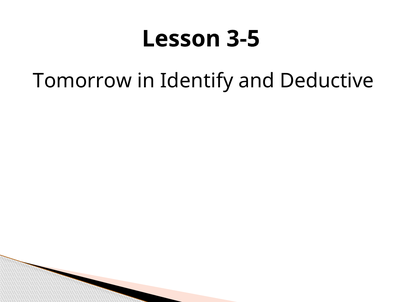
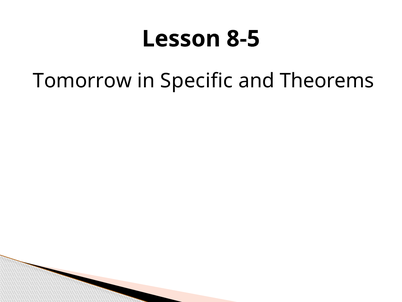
3-5: 3-5 -> 8-5
Identify: Identify -> Specific
Deductive: Deductive -> Theorems
